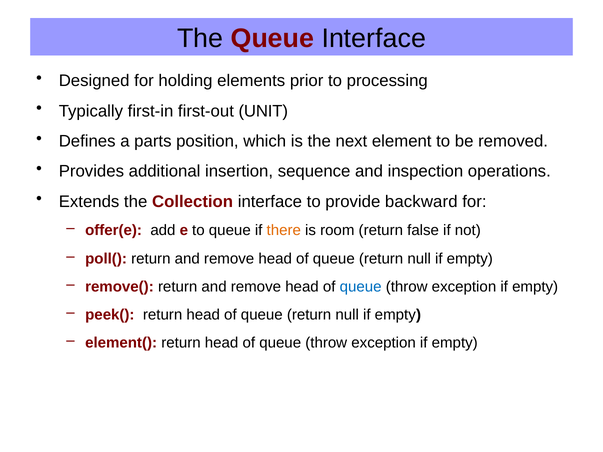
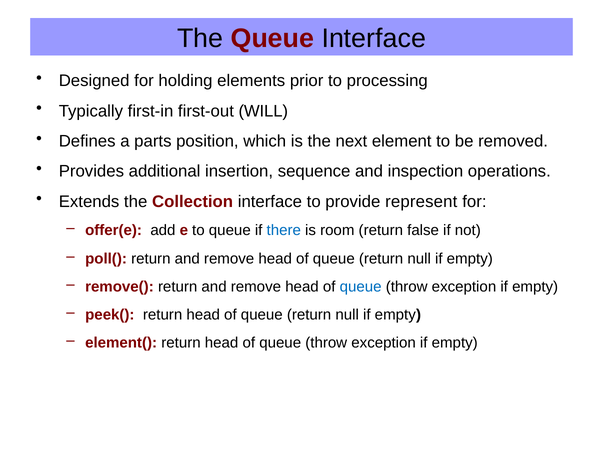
UNIT: UNIT -> WILL
backward: backward -> represent
there colour: orange -> blue
